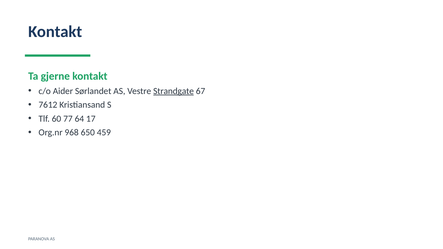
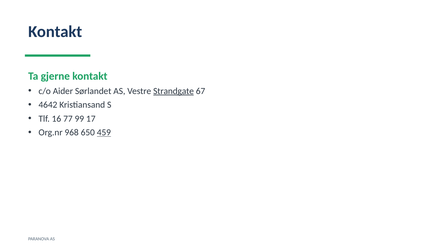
7612: 7612 -> 4642
60: 60 -> 16
64: 64 -> 99
459 underline: none -> present
